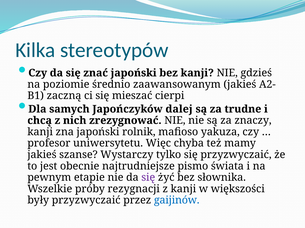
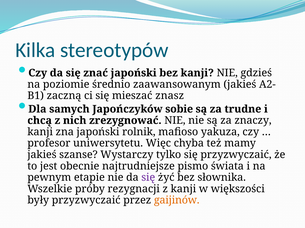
cierpi: cierpi -> znasz
dalej: dalej -> sobie
gaijinów colour: blue -> orange
